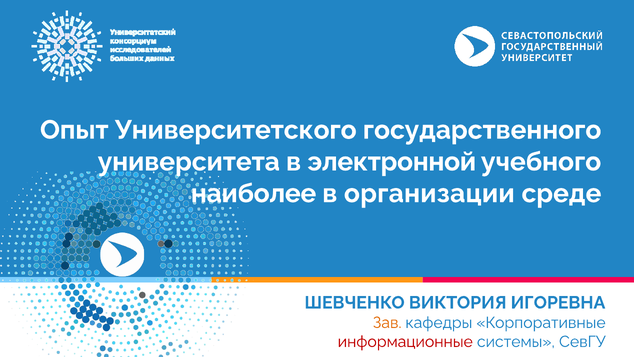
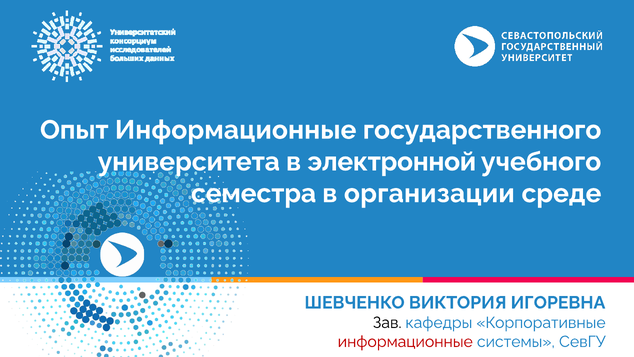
Опыт Университетского: Университетского -> Информационные
наиболее: наиболее -> семестра
Зав colour: orange -> black
